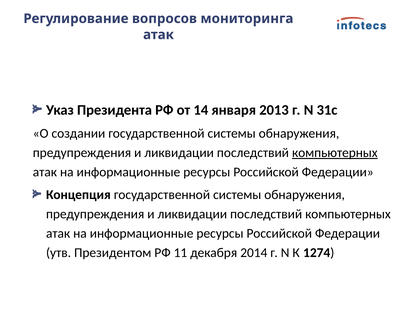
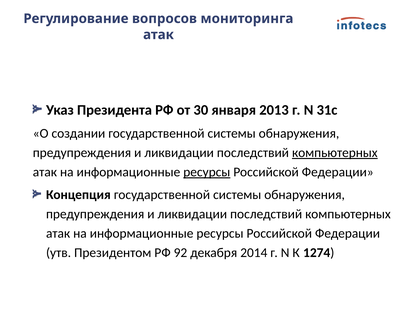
14: 14 -> 30
ресурсы at (207, 172) underline: none -> present
11: 11 -> 92
